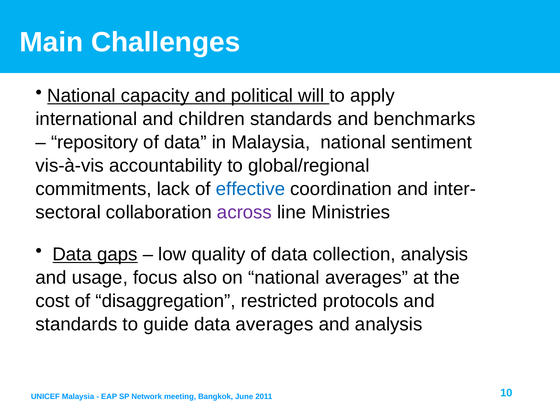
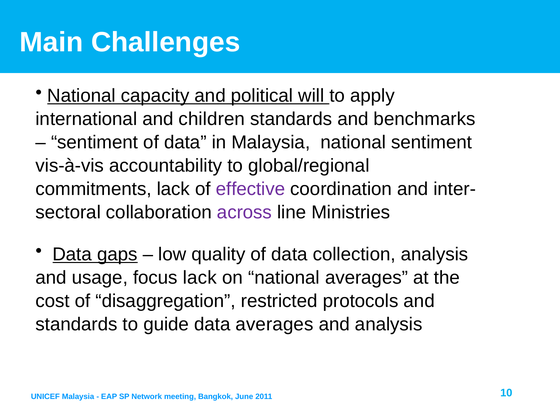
repository at (95, 142): repository -> sentiment
effective colour: blue -> purple
focus also: also -> lack
